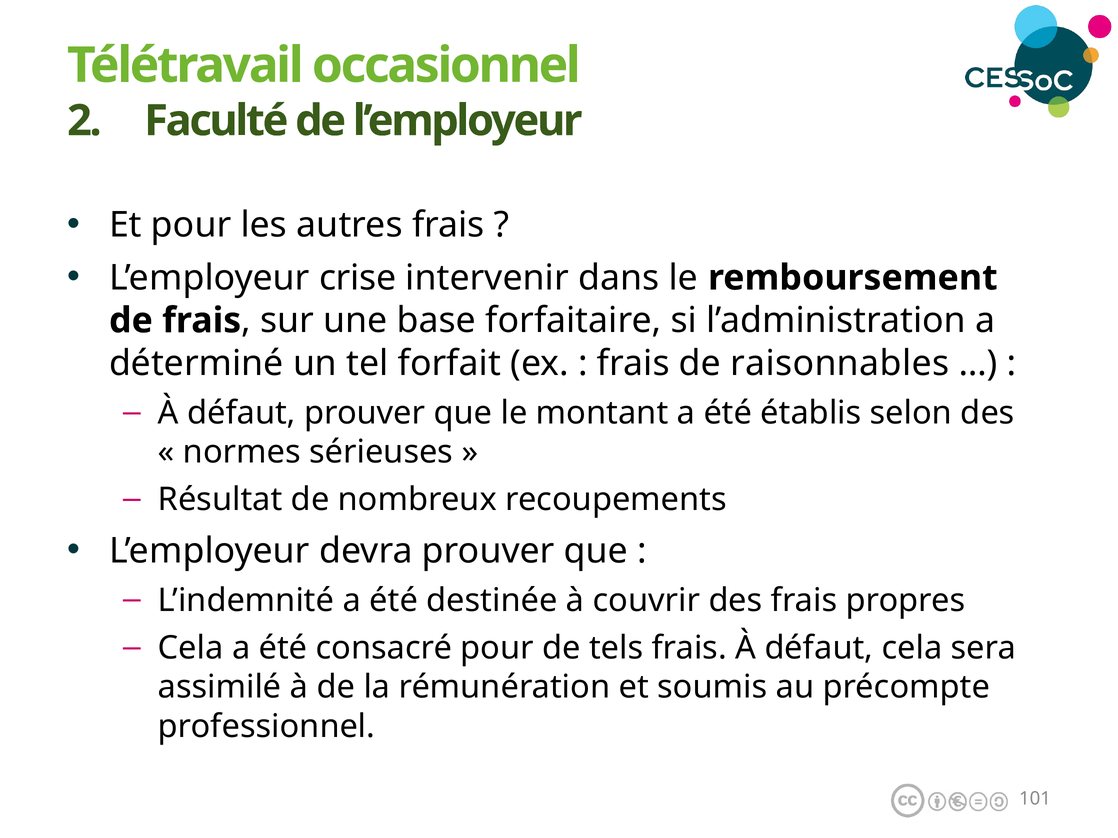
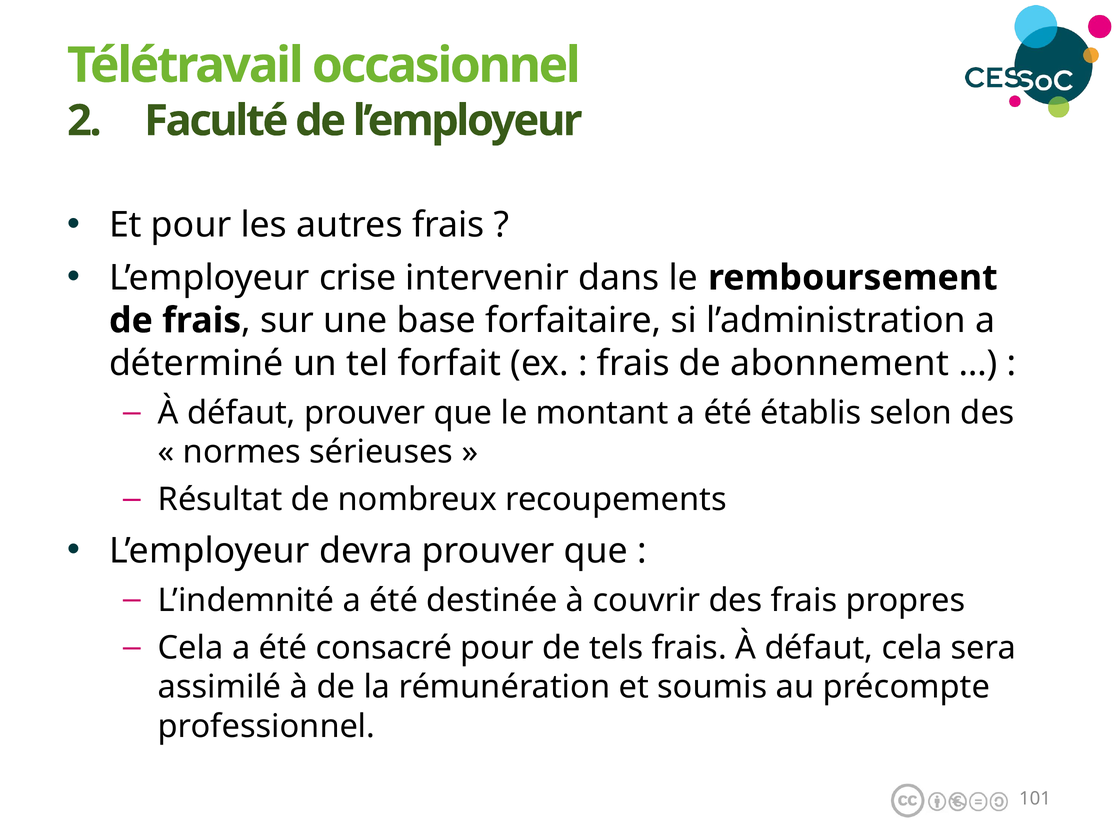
raisonnables: raisonnables -> abonnement
